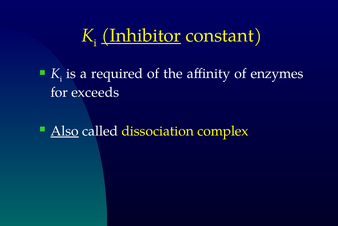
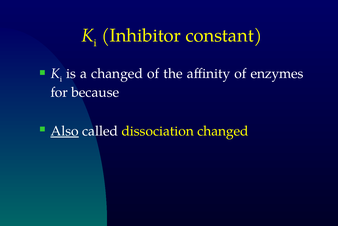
Inhibitor underline: present -> none
a required: required -> changed
exceeds: exceeds -> because
dissociation complex: complex -> changed
